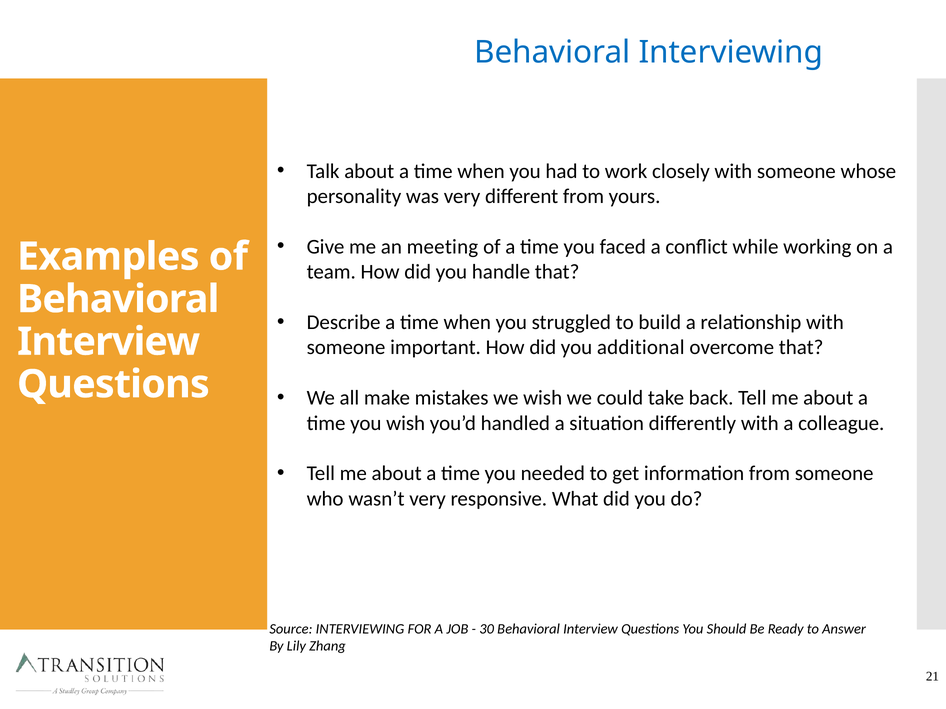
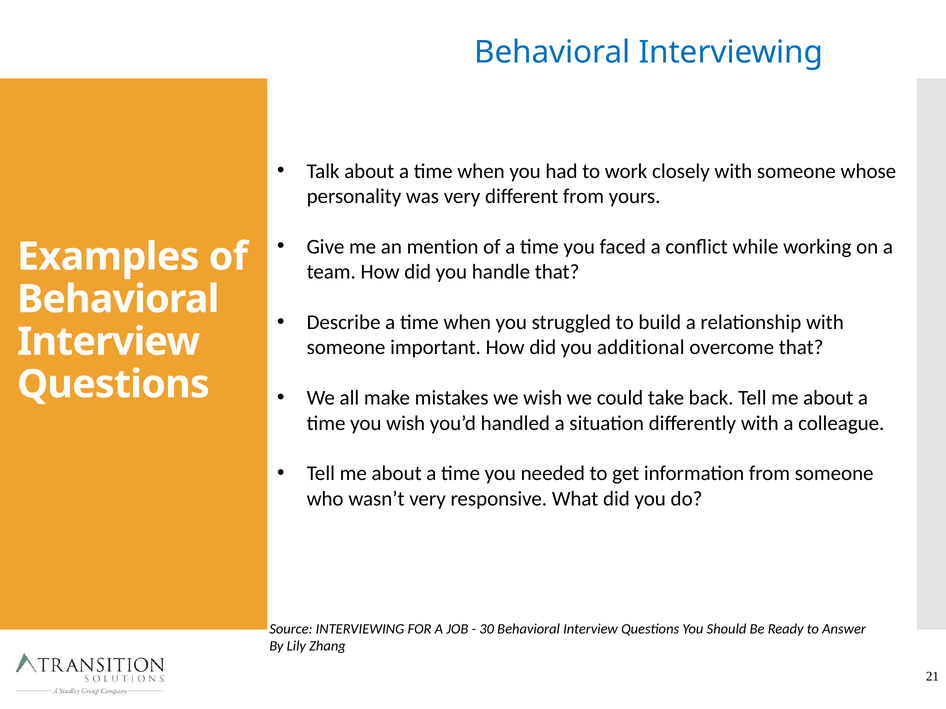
meeting: meeting -> mention
